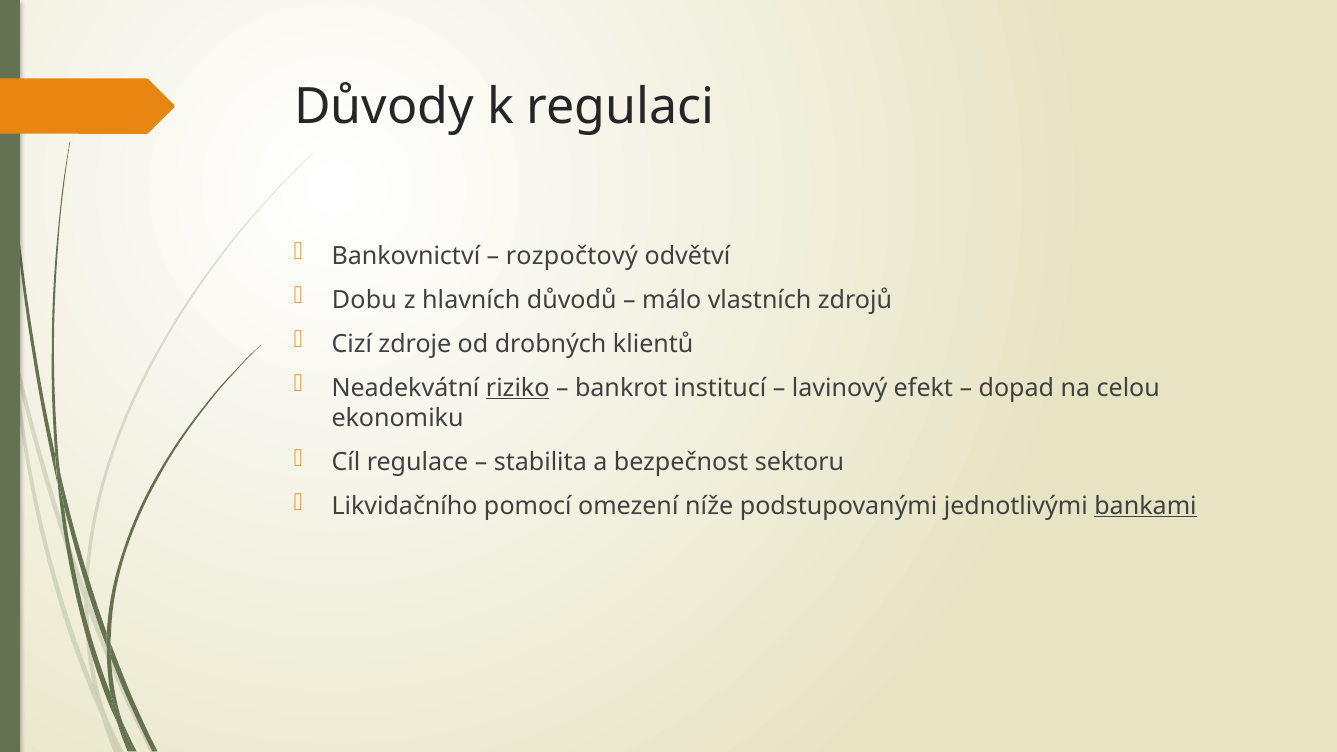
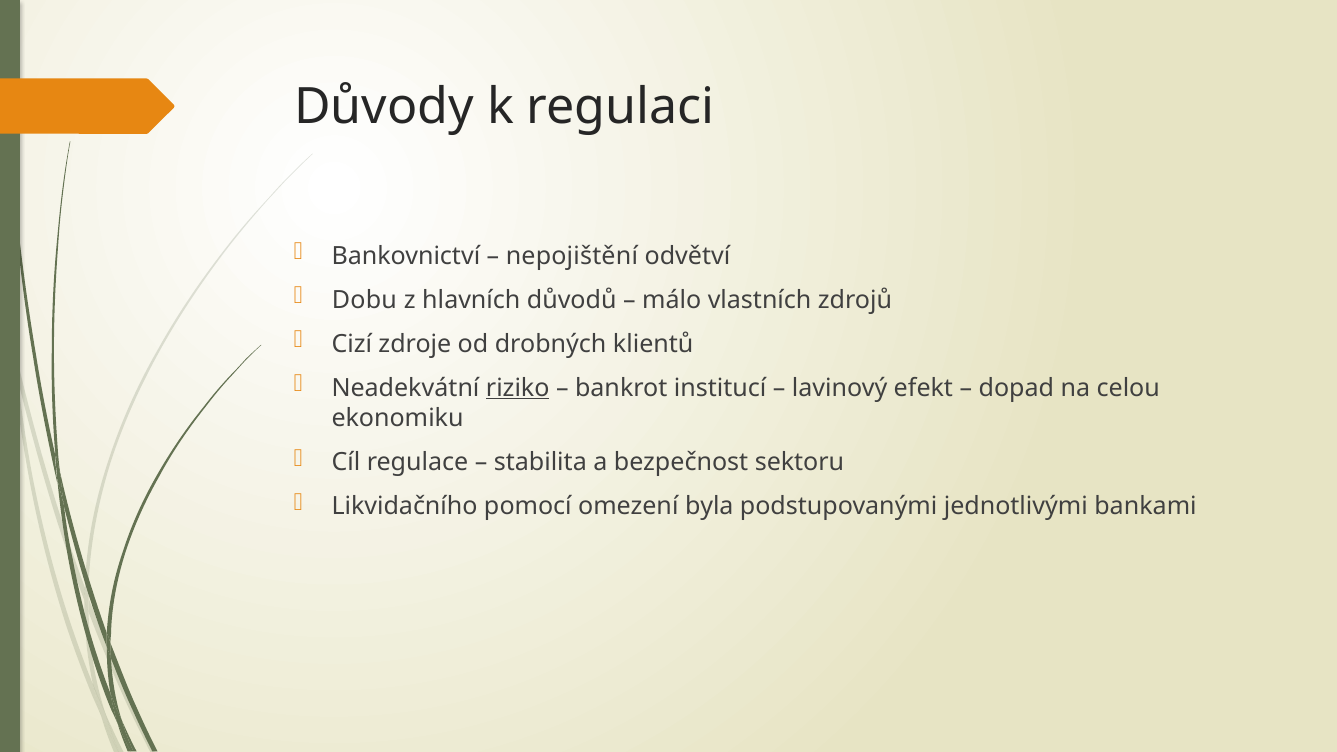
rozpočtový: rozpočtový -> nepojištění
níže: níže -> byla
bankami underline: present -> none
